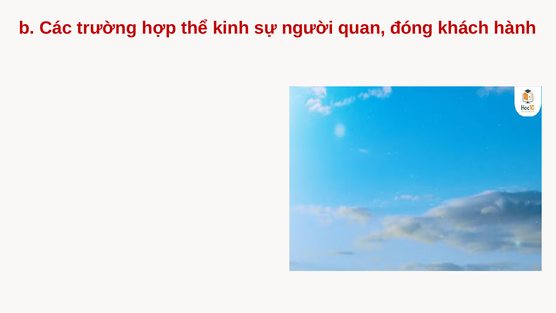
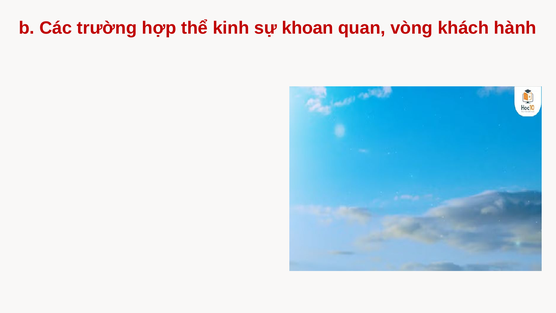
người: người -> khoan
đóng: đóng -> vòng
